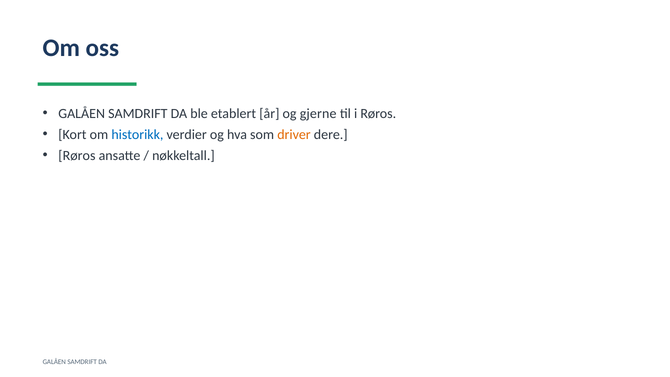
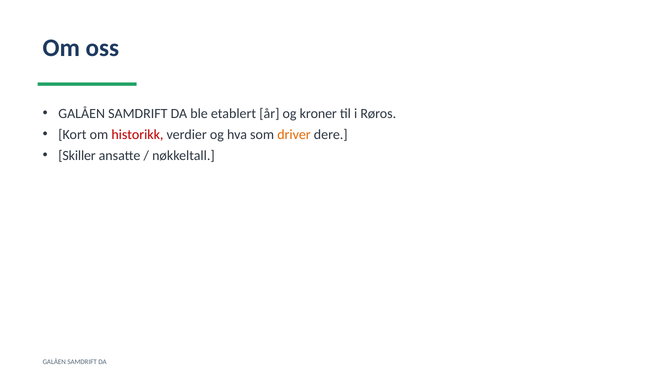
gjerne: gjerne -> kroner
historikk colour: blue -> red
Røros at (77, 155): Røros -> Skiller
